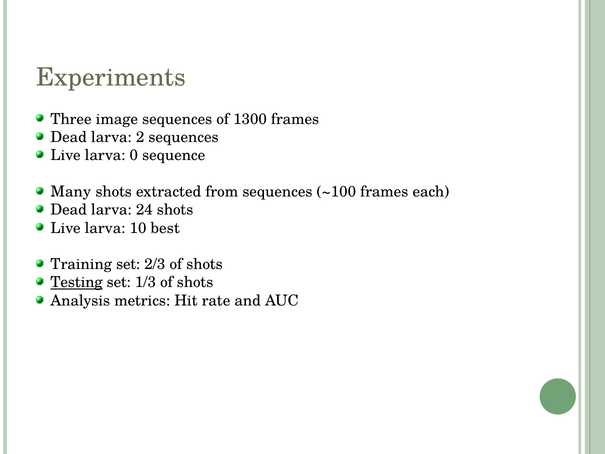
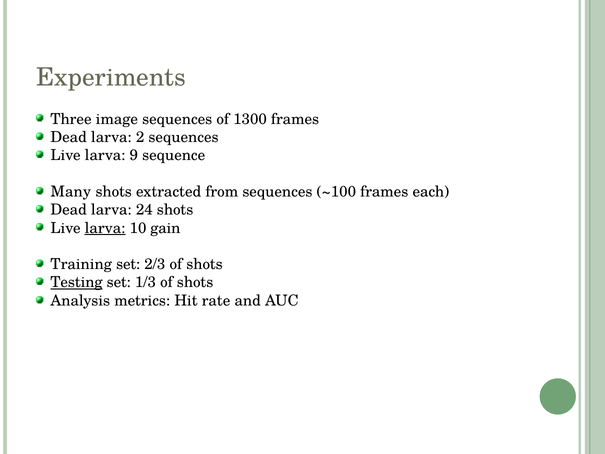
0: 0 -> 9
larva at (105, 228) underline: none -> present
best: best -> gain
